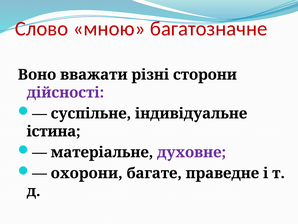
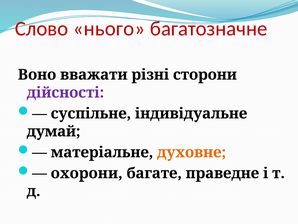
мною: мною -> нього
істина: істина -> думай
духовне colour: purple -> orange
